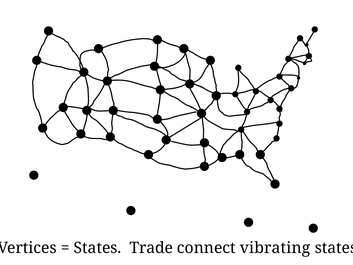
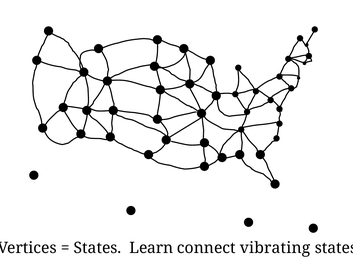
Trade: Trade -> Learn
